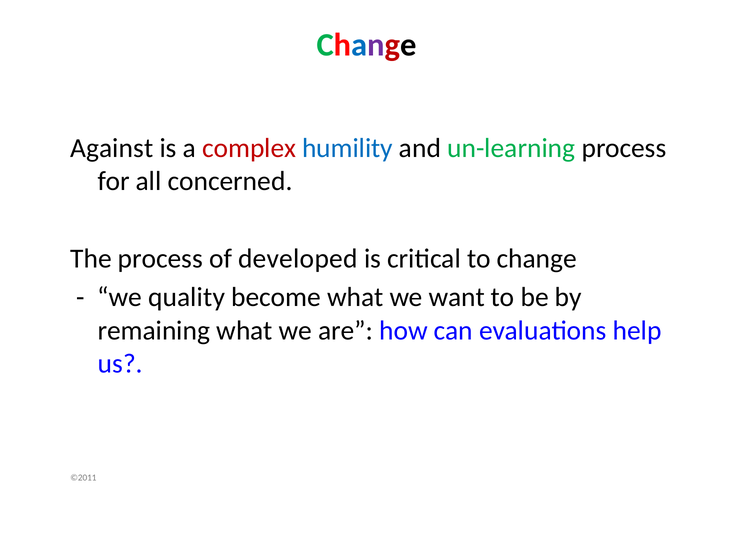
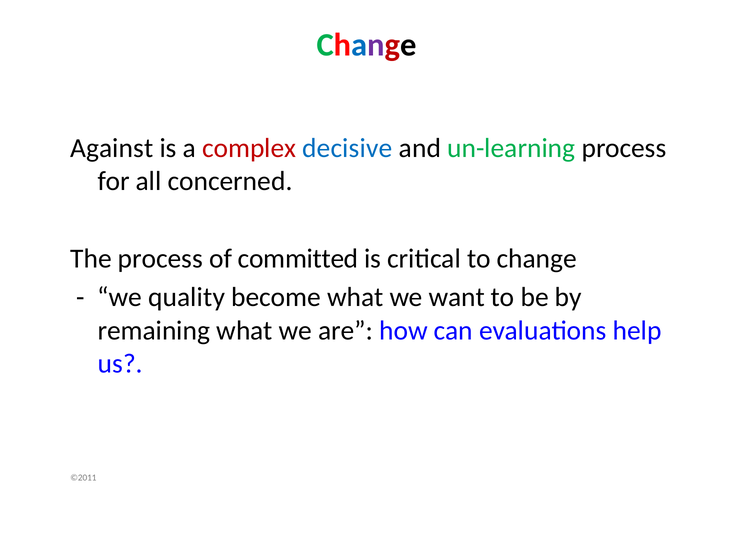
humility: humility -> decisive
developed: developed -> committed
